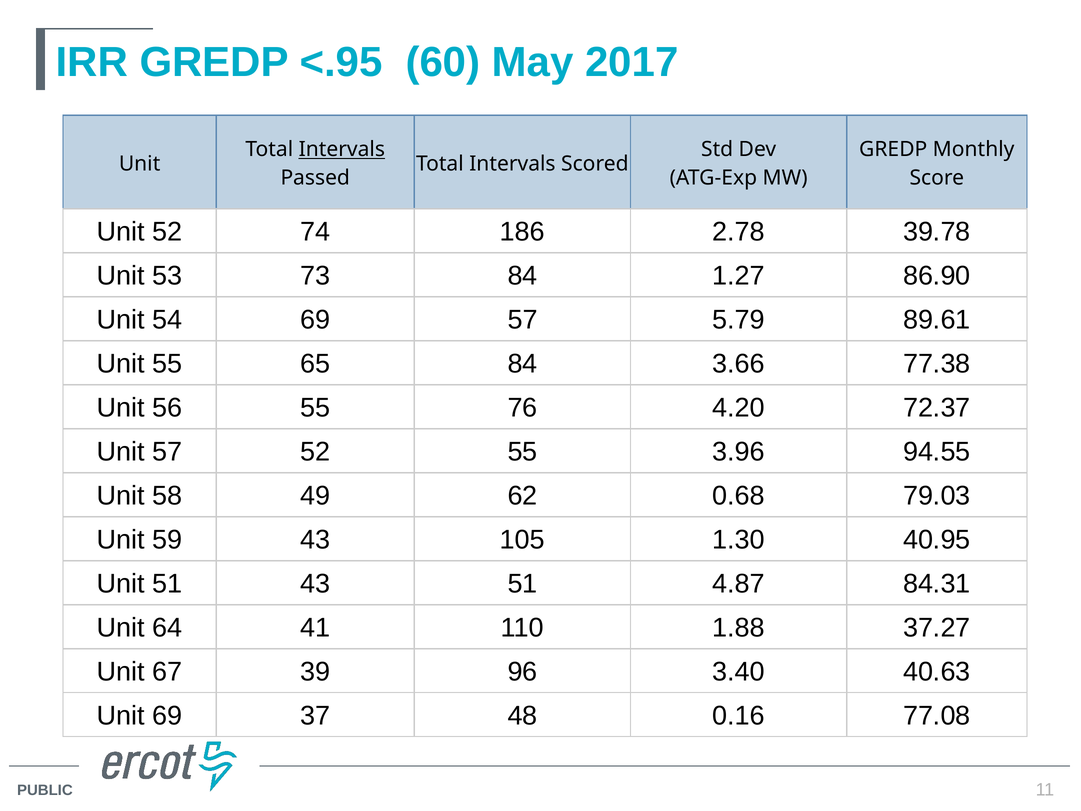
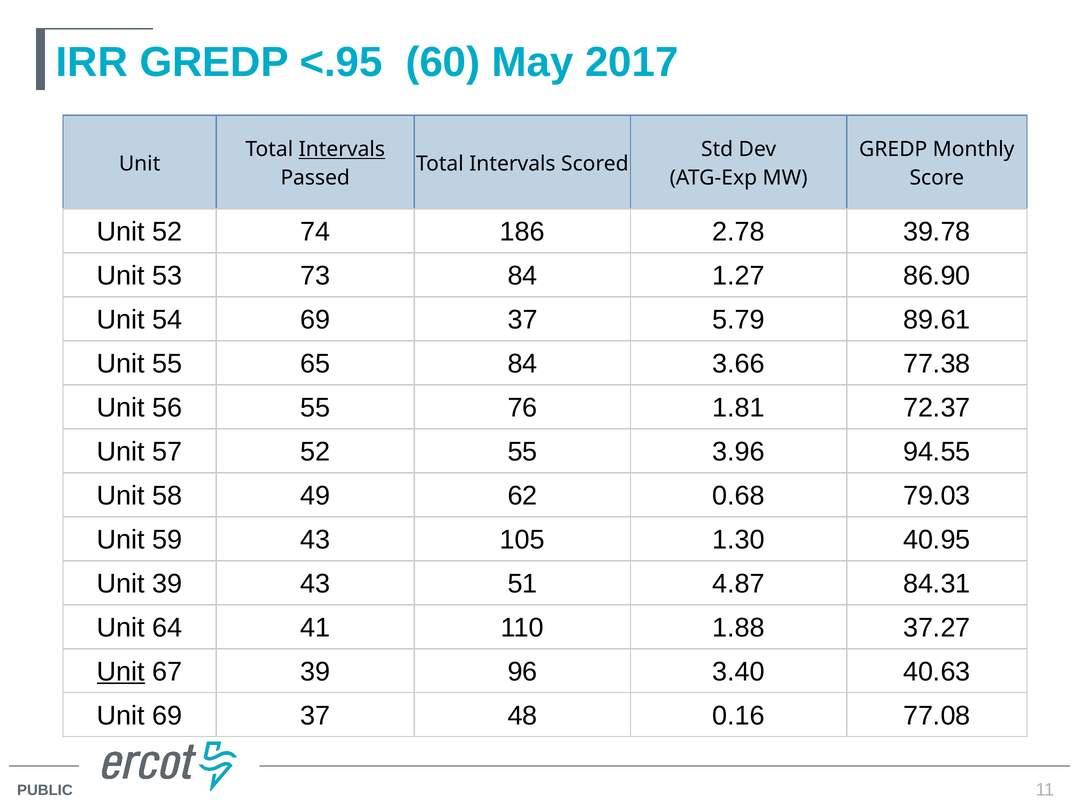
54 69 57: 57 -> 37
4.20: 4.20 -> 1.81
Unit 51: 51 -> 39
Unit at (121, 671) underline: none -> present
